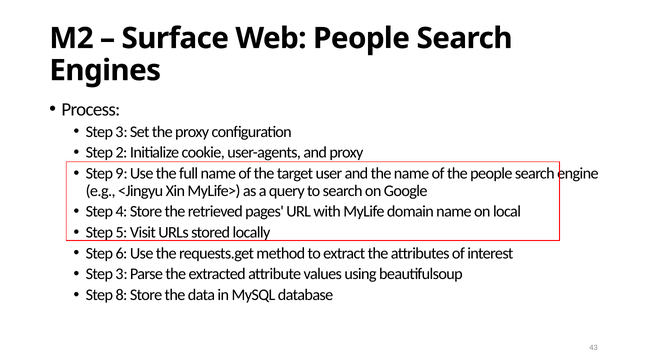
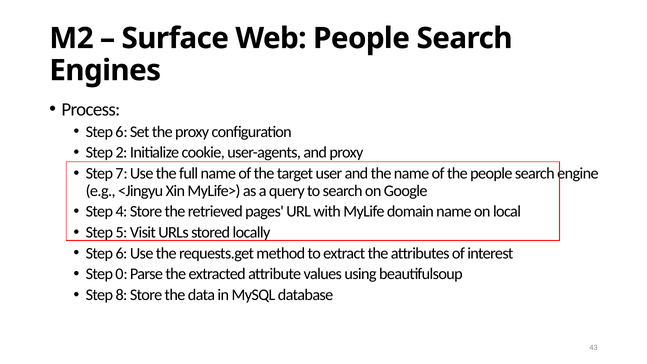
3 at (122, 132): 3 -> 6
9: 9 -> 7
3 at (122, 274): 3 -> 0
